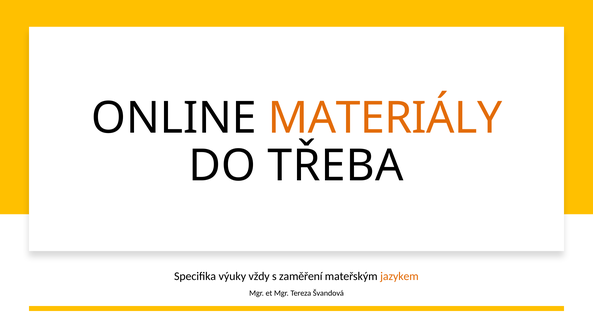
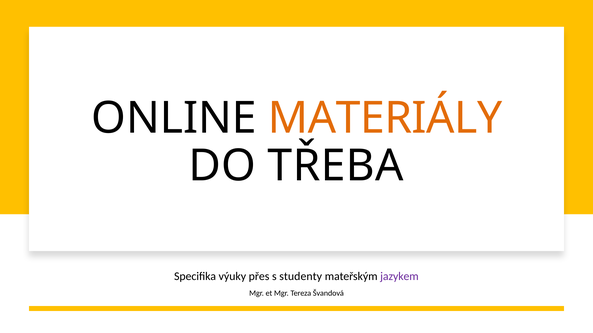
vždy: vždy -> přes
zaměření: zaměření -> studenty
jazykem colour: orange -> purple
